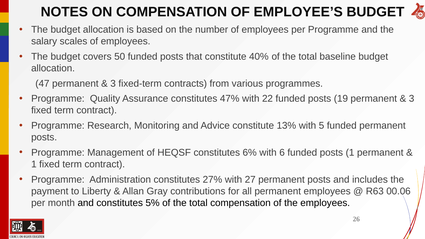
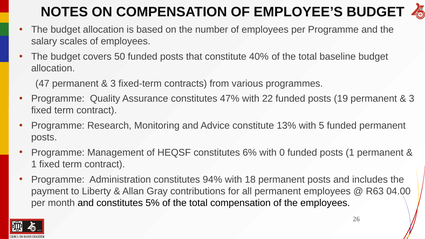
6: 6 -> 0
27%: 27% -> 94%
27: 27 -> 18
00.06: 00.06 -> 04.00
